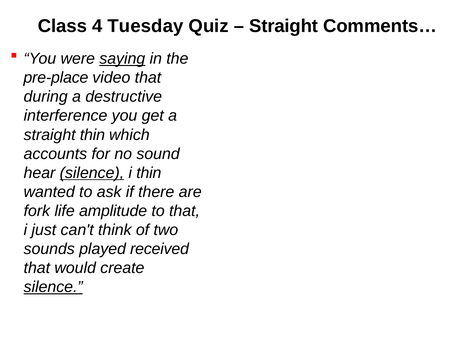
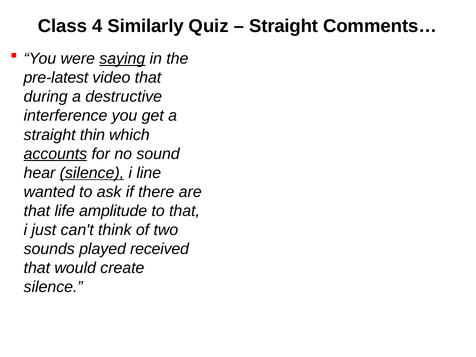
Tuesday: Tuesday -> Similarly
pre-place: pre-place -> pre-latest
accounts underline: none -> present
i thin: thin -> line
fork at (37, 211): fork -> that
silence at (53, 287) underline: present -> none
